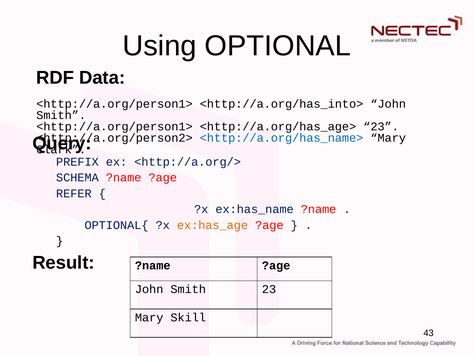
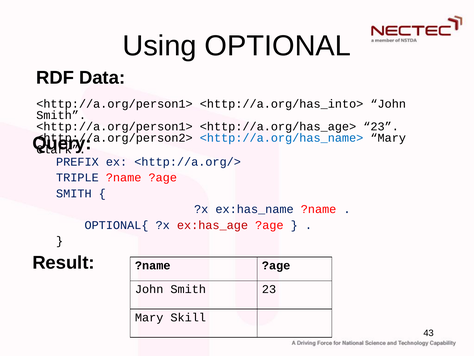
SCHEMA: SCHEMA -> TRIPLE
REFER at (74, 193): REFER -> SMITH
ex:has_age colour: orange -> red
